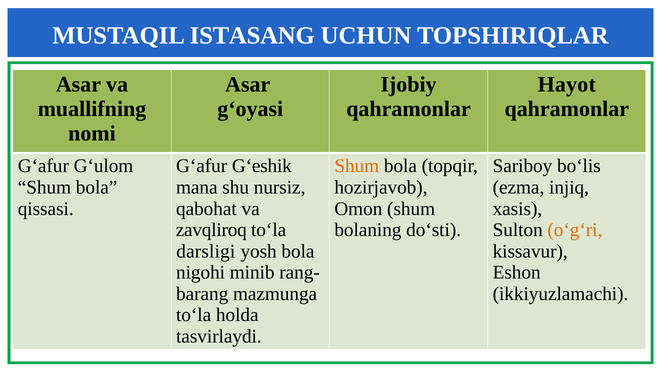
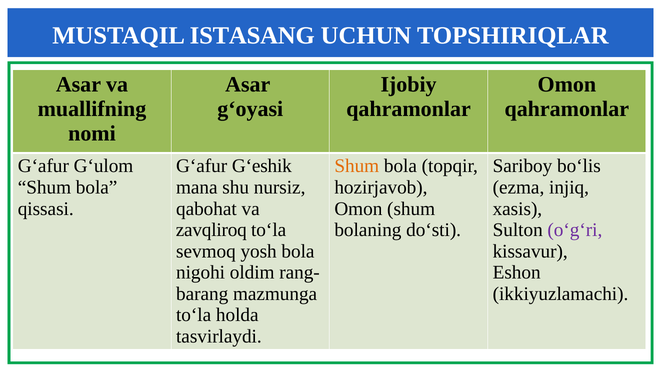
Hayot at (567, 84): Hayot -> Omon
o‘g‘ri colour: orange -> purple
darsligi: darsligi -> sevmoq
minib: minib -> oldim
